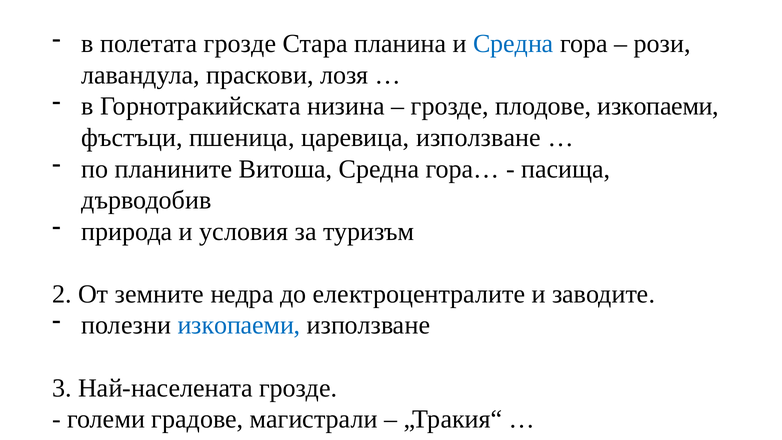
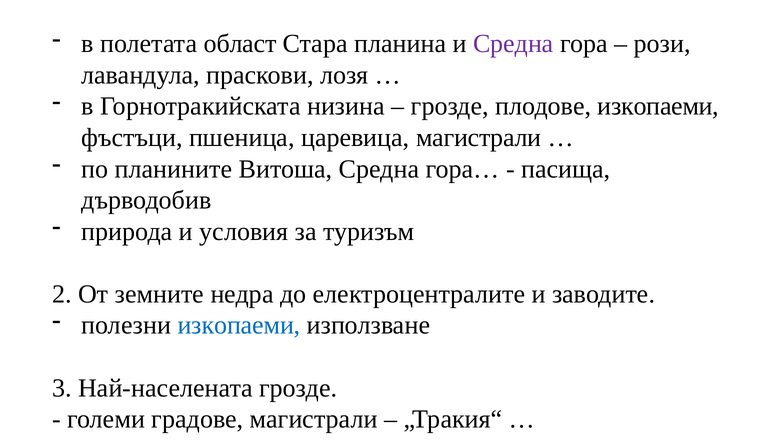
полетата грозде: грозде -> област
Средна at (513, 44) colour: blue -> purple
царевица използване: използване -> магистрали
